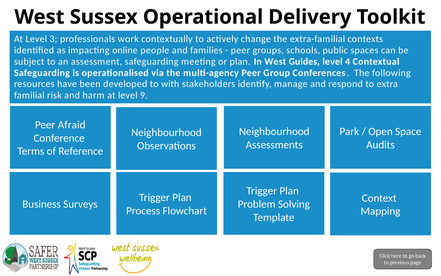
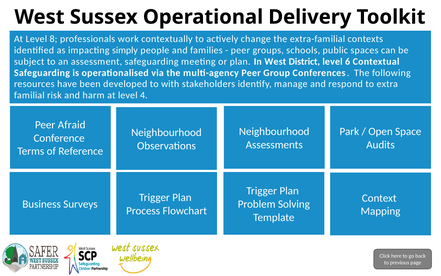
3: 3 -> 8
online: online -> simply
Guides: Guides -> District
4: 4 -> 6
9: 9 -> 4
